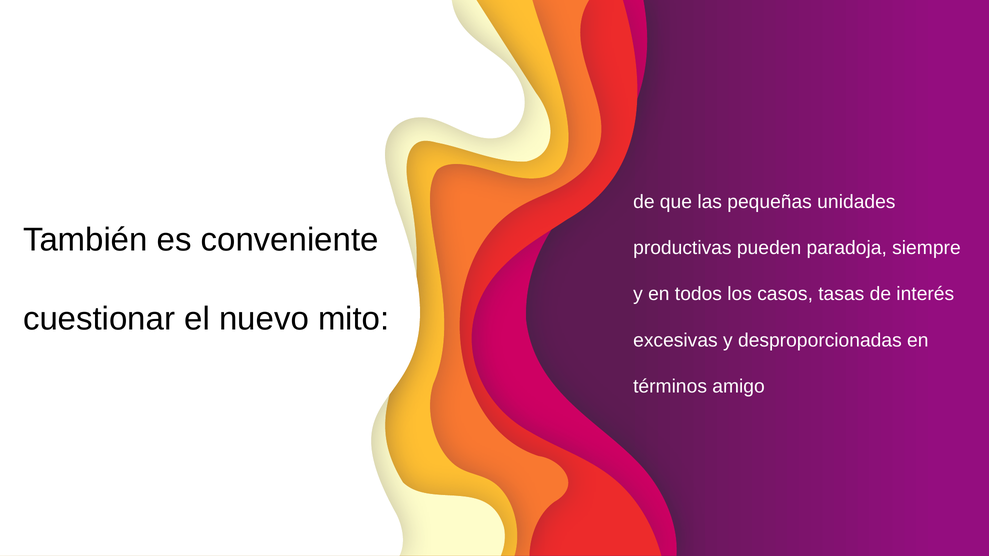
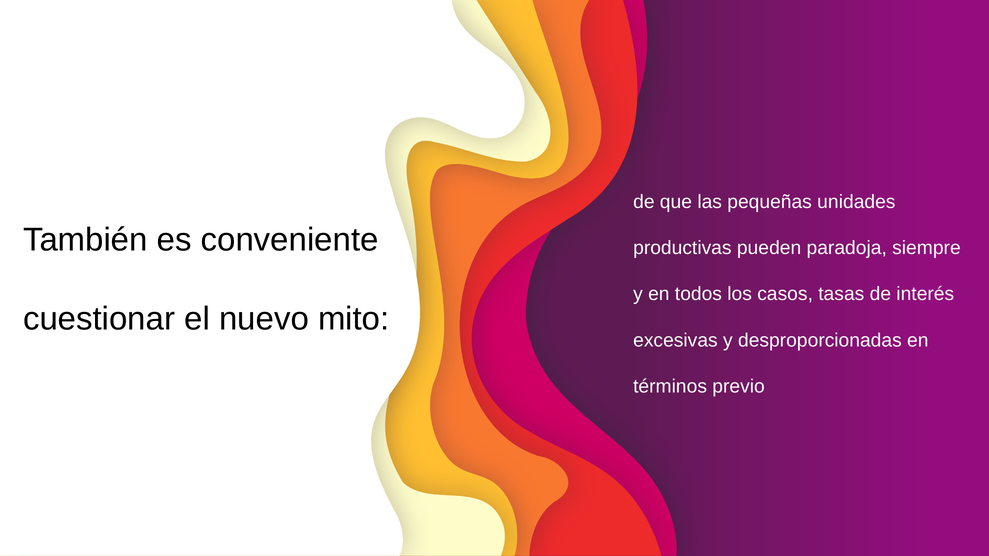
amigo: amigo -> previo
